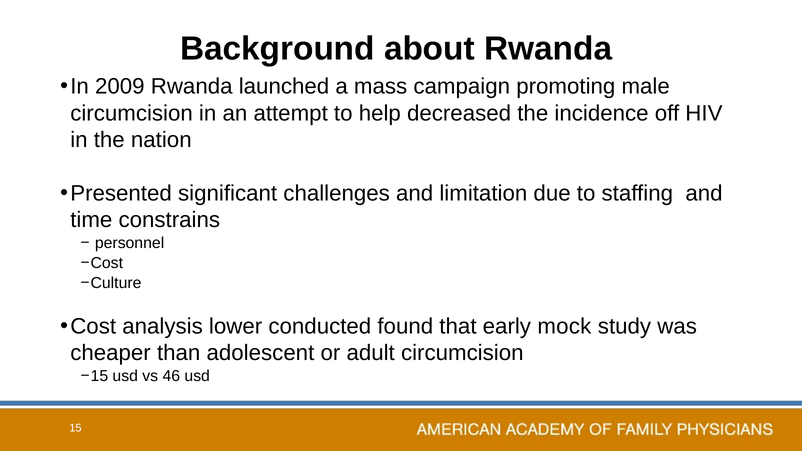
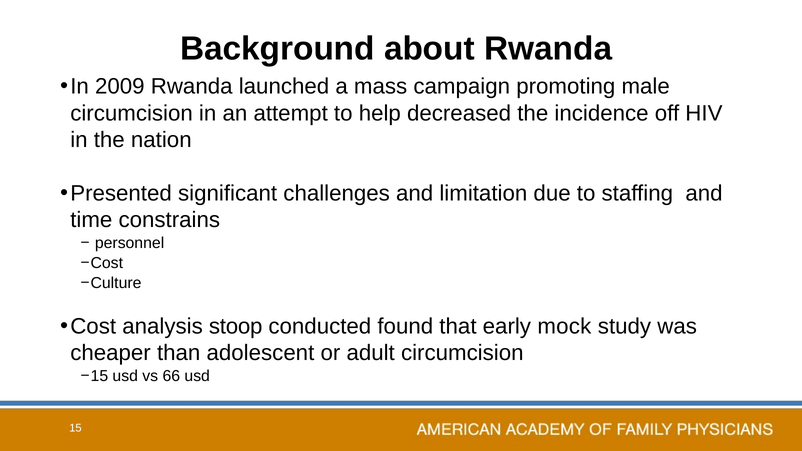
lower: lower -> stoop
46: 46 -> 66
